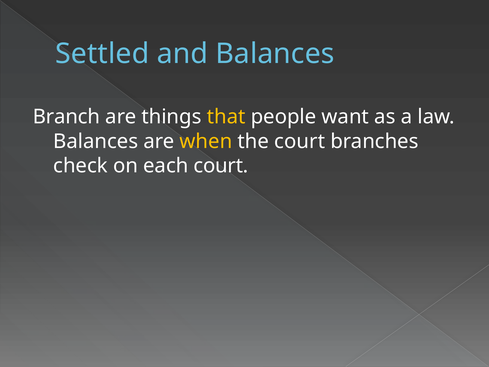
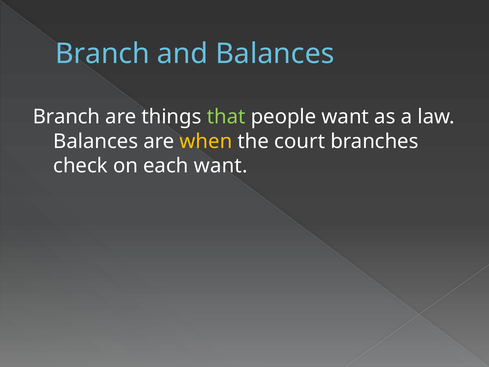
Settled at (102, 54): Settled -> Branch
that colour: yellow -> light green
each court: court -> want
